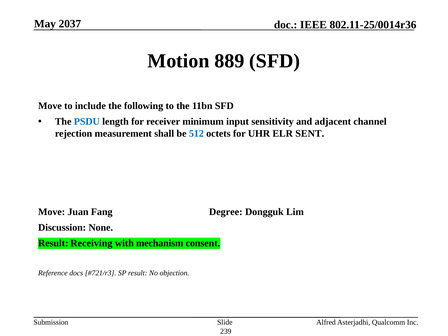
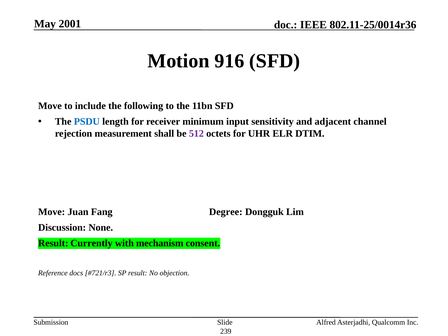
2037: 2037 -> 2001
889: 889 -> 916
512 colour: blue -> purple
SENT: SENT -> DTIM
Receiving: Receiving -> Currently
